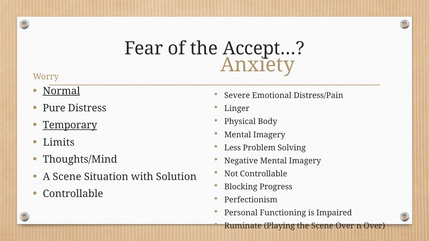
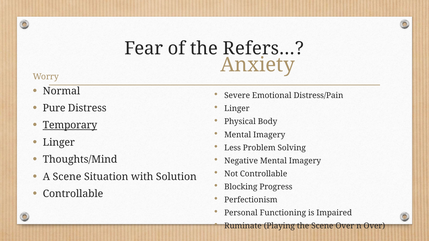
Accept…: Accept… -> Refers…
Normal underline: present -> none
Limits at (59, 143): Limits -> Linger
